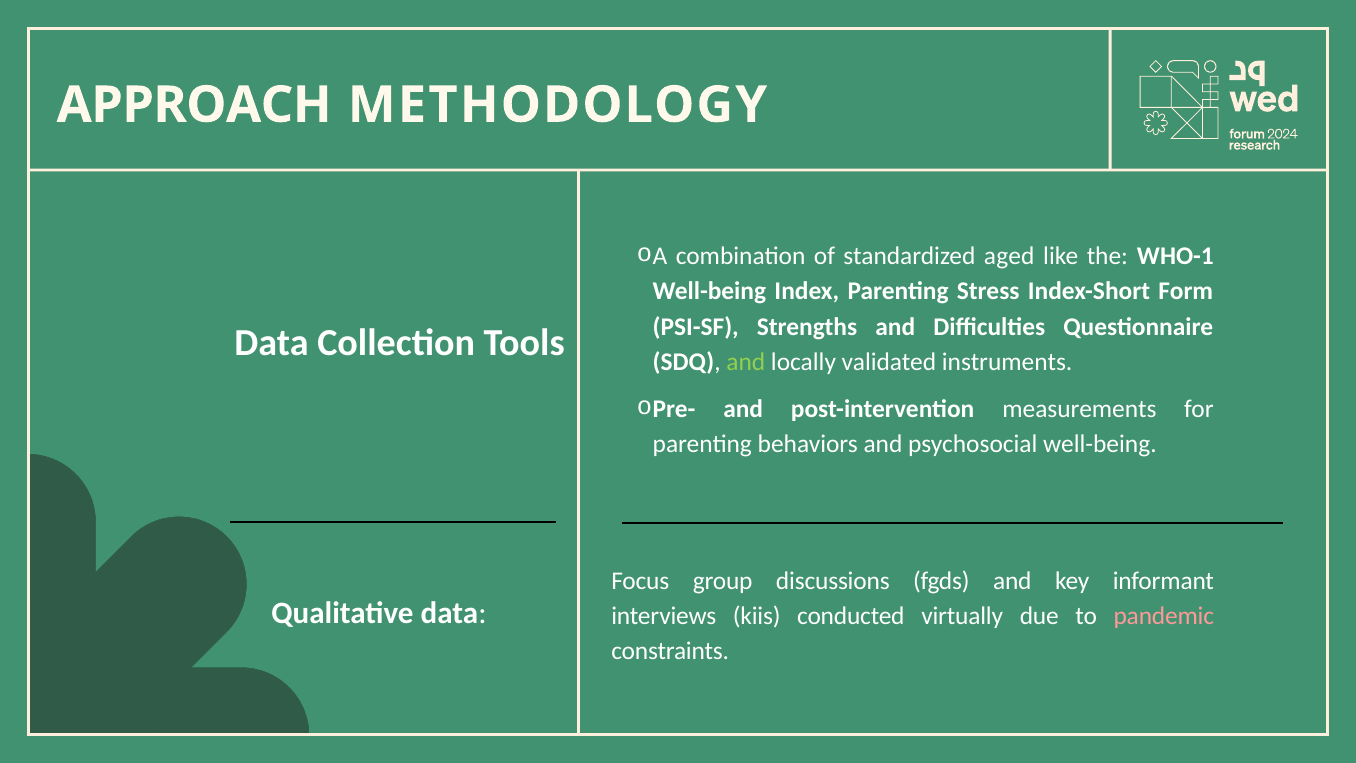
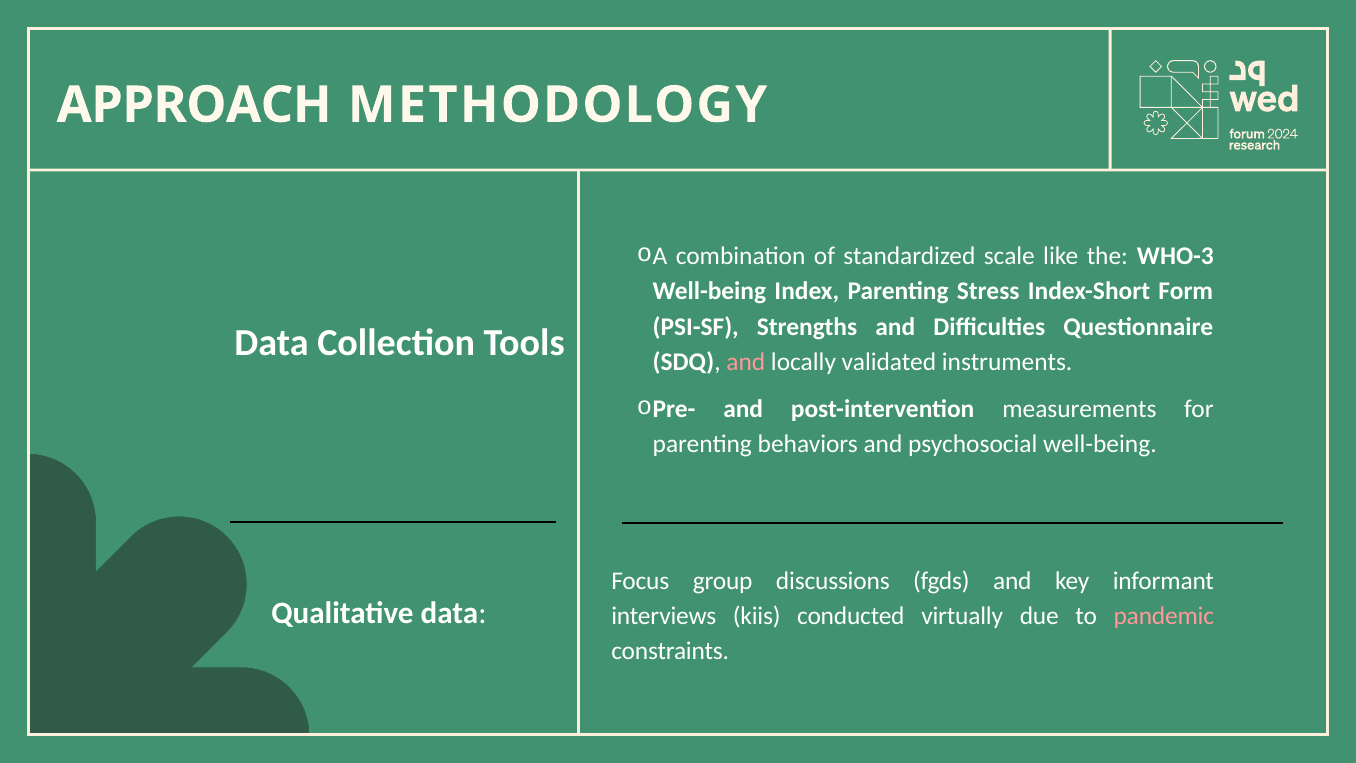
aged: aged -> scale
WHO-1: WHO-1 -> WHO-3
and at (746, 362) colour: light green -> pink
